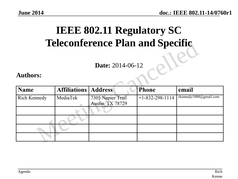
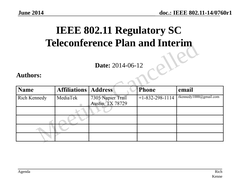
Specific: Specific -> Interim
